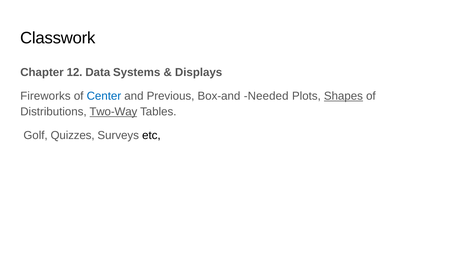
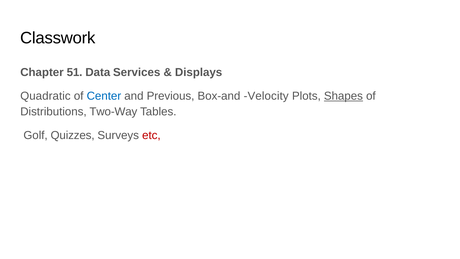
12: 12 -> 51
Systems: Systems -> Services
Fireworks: Fireworks -> Quadratic
Needed: Needed -> Velocity
Two-Way underline: present -> none
etc colour: black -> red
